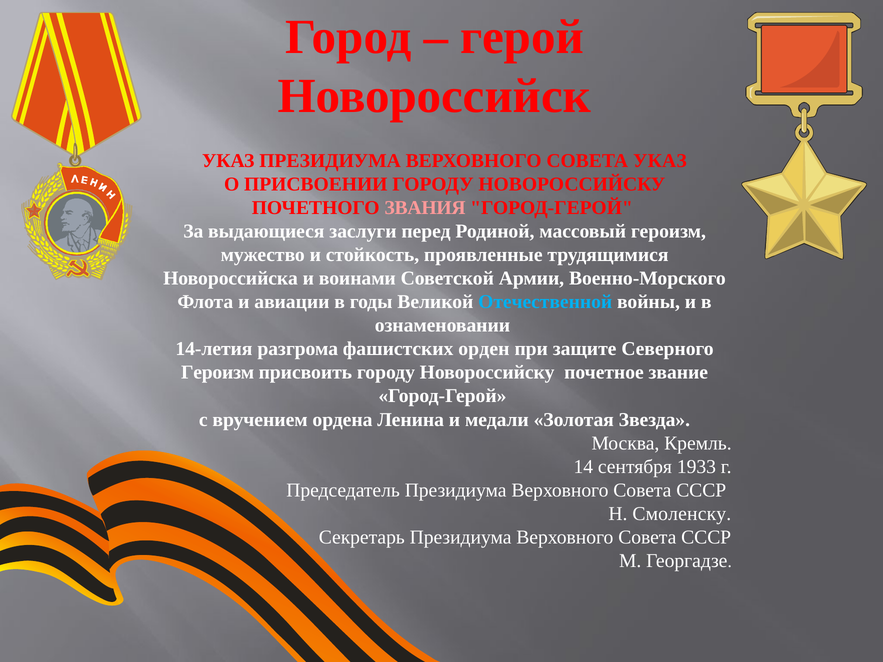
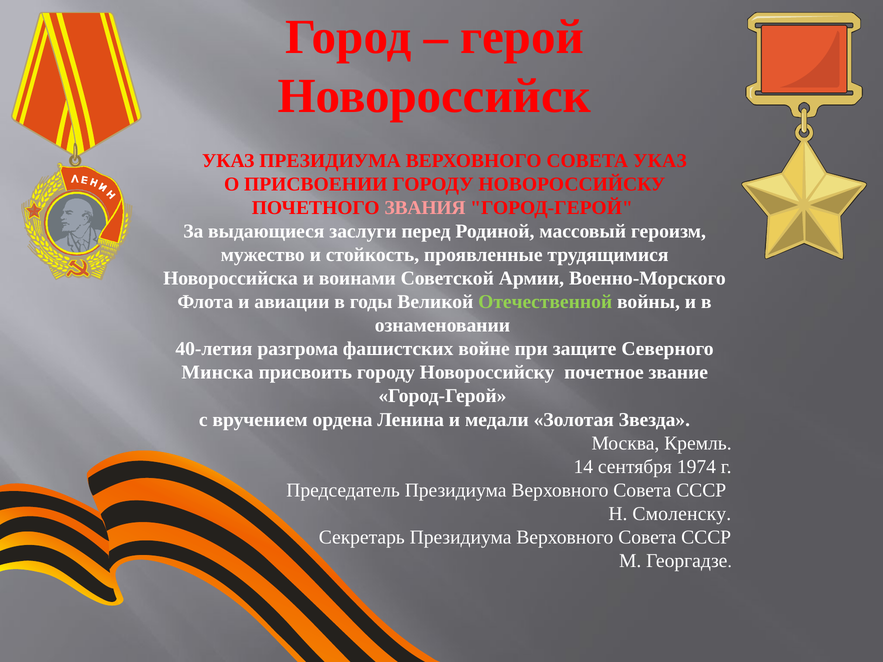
Отечественной colour: light blue -> light green
14-летия: 14-летия -> 40-летия
орден: орден -> войне
Героизм at (218, 373): Героизм -> Минска
1933: 1933 -> 1974
